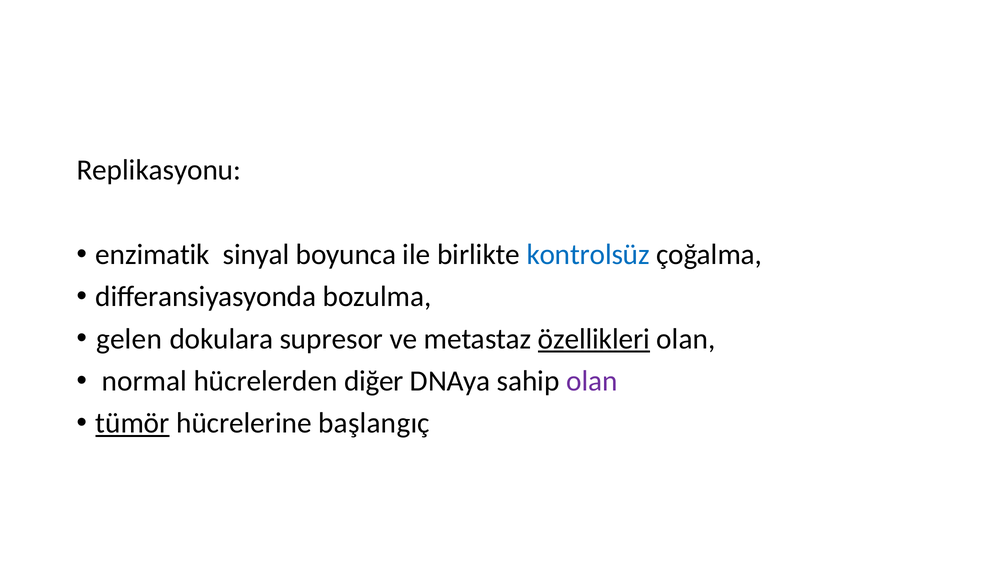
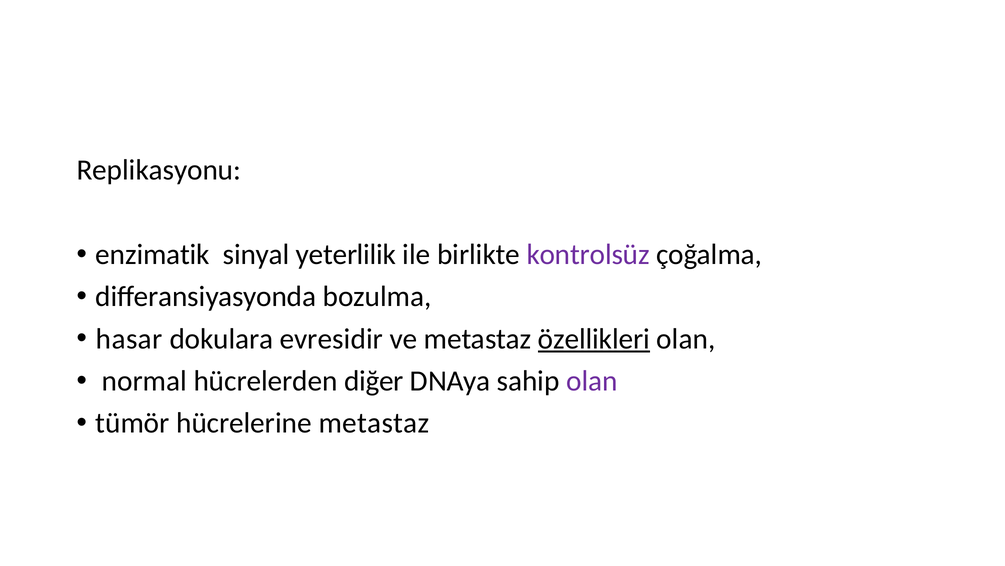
boyunca: boyunca -> yeterlilik
kontrolsüz colour: blue -> purple
gelen: gelen -> hasar
supresor: supresor -> evresidir
tümör underline: present -> none
hücrelerine başlangıç: başlangıç -> metastaz
